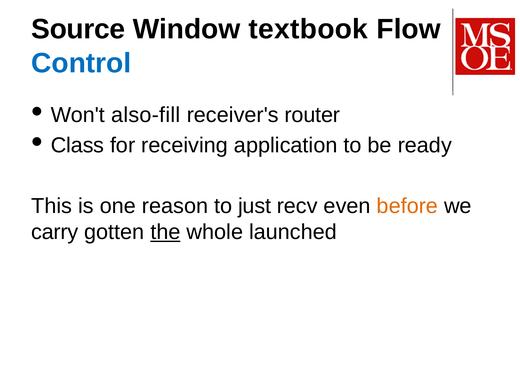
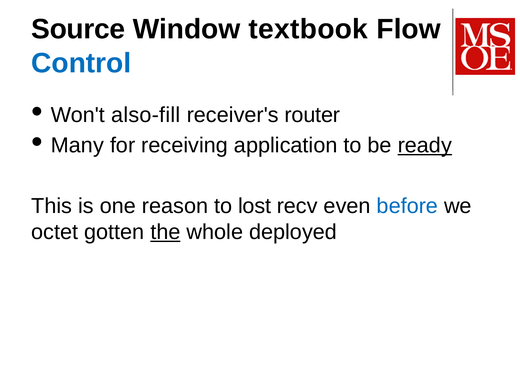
Class: Class -> Many
ready underline: none -> present
just: just -> lost
before colour: orange -> blue
carry: carry -> octet
launched: launched -> deployed
